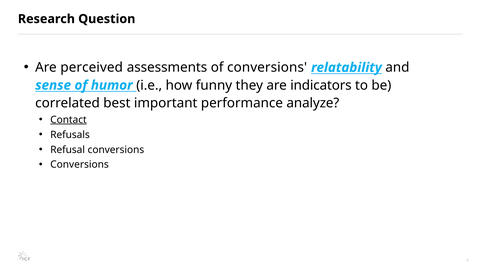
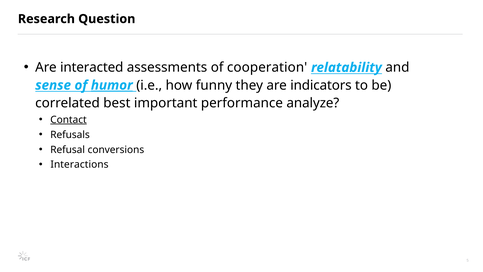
perceived: perceived -> interacted
of conversions: conversions -> cooperation
humor underline: none -> present
Conversions at (80, 164): Conversions -> Interactions
